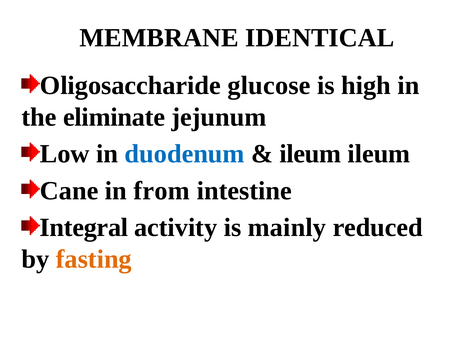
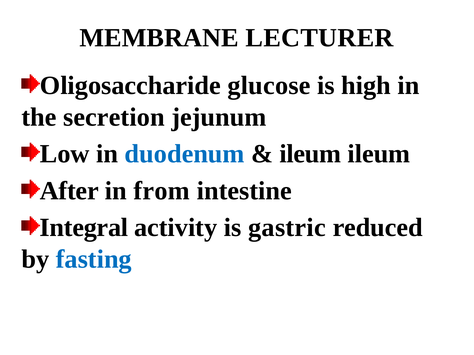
IDENTICAL: IDENTICAL -> LECTURER
eliminate: eliminate -> secretion
Cane: Cane -> After
mainly: mainly -> gastric
fasting colour: orange -> blue
